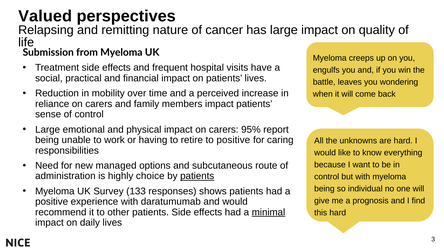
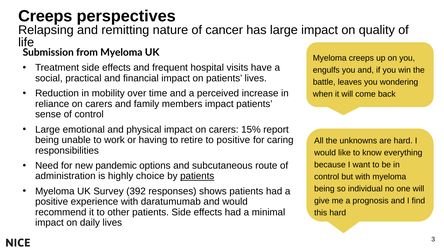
Valued at (45, 16): Valued -> Creeps
95%: 95% -> 15%
managed: managed -> pandemic
133: 133 -> 392
minimal underline: present -> none
